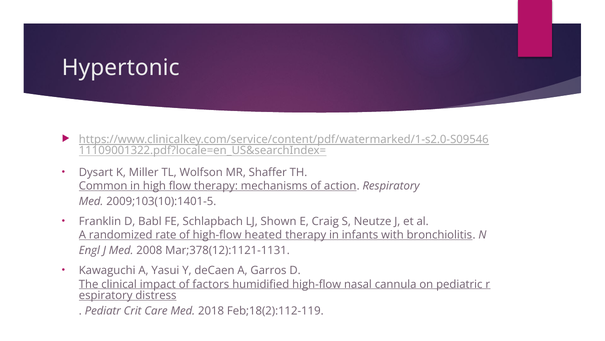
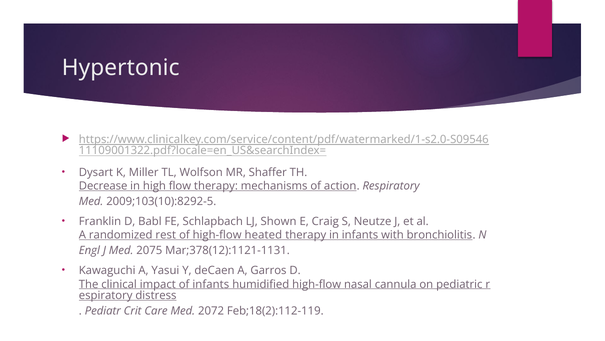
Common: Common -> Decrease
2009;103(10):1401-5: 2009;103(10):1401-5 -> 2009;103(10):8292-5
rate: rate -> rest
2008: 2008 -> 2075
of factors: factors -> infants
2018: 2018 -> 2072
